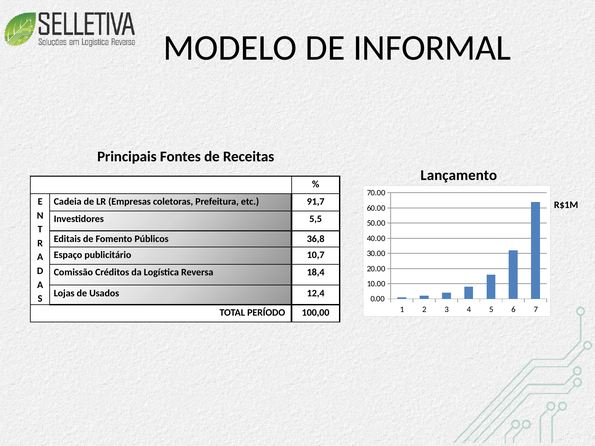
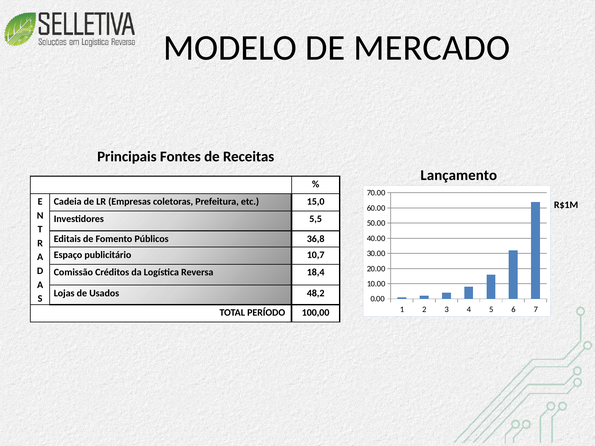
INFORMAL: INFORMAL -> MERCADO
91,7: 91,7 -> 15,0
12,4: 12,4 -> 48,2
